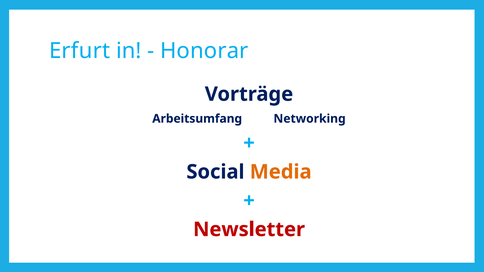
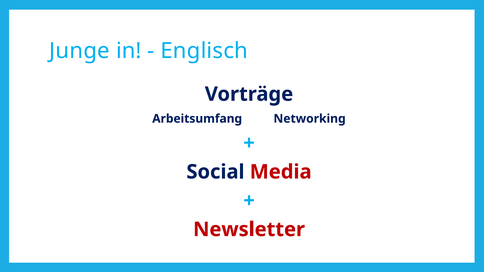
Erfurt: Erfurt -> Junge
Honorar: Honorar -> Englisch
Media colour: orange -> red
